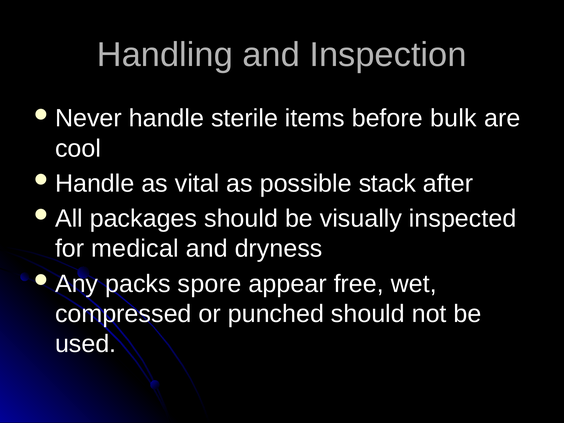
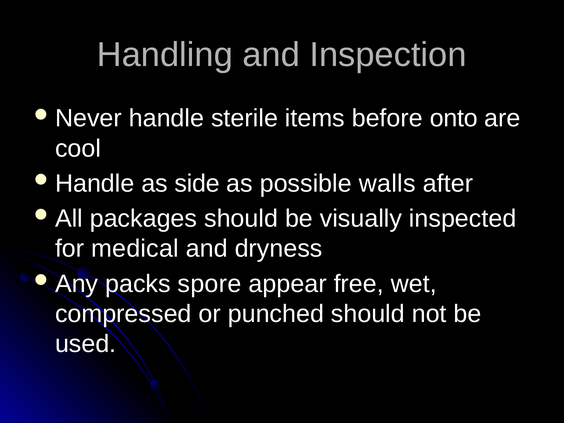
bulk: bulk -> onto
vital: vital -> side
stack: stack -> walls
